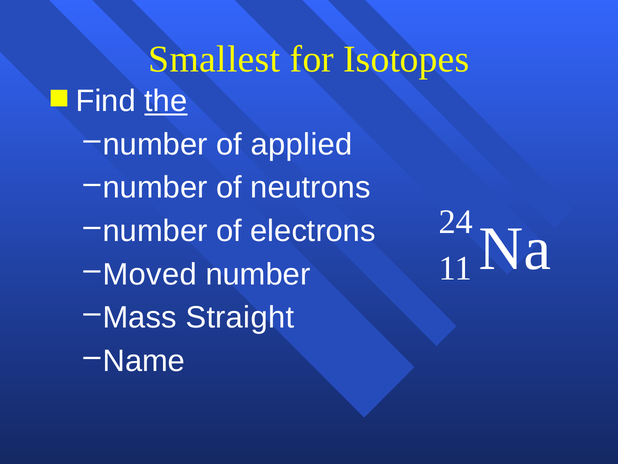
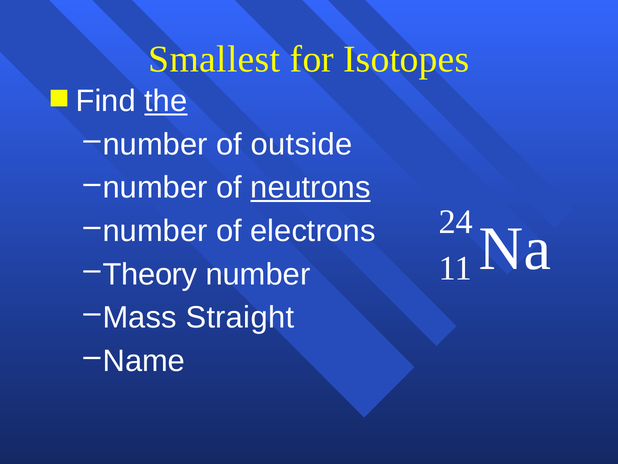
applied: applied -> outside
neutrons underline: none -> present
Moved: Moved -> Theory
